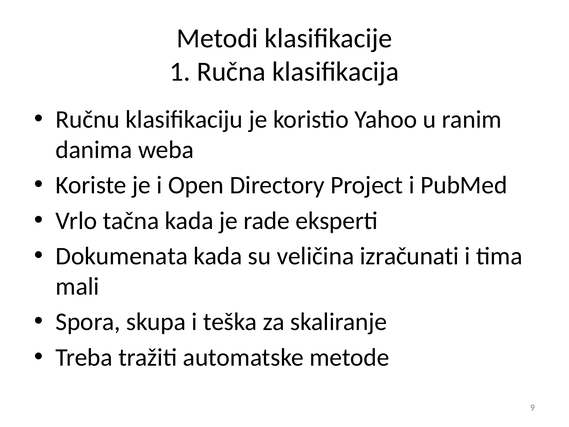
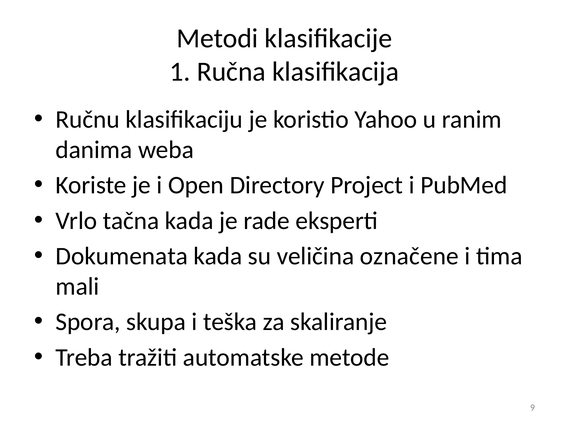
izračunati: izračunati -> označene
